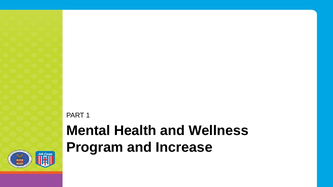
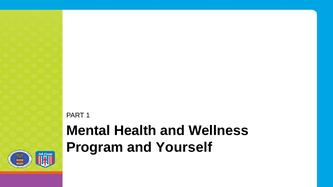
Increase: Increase -> Yourself
